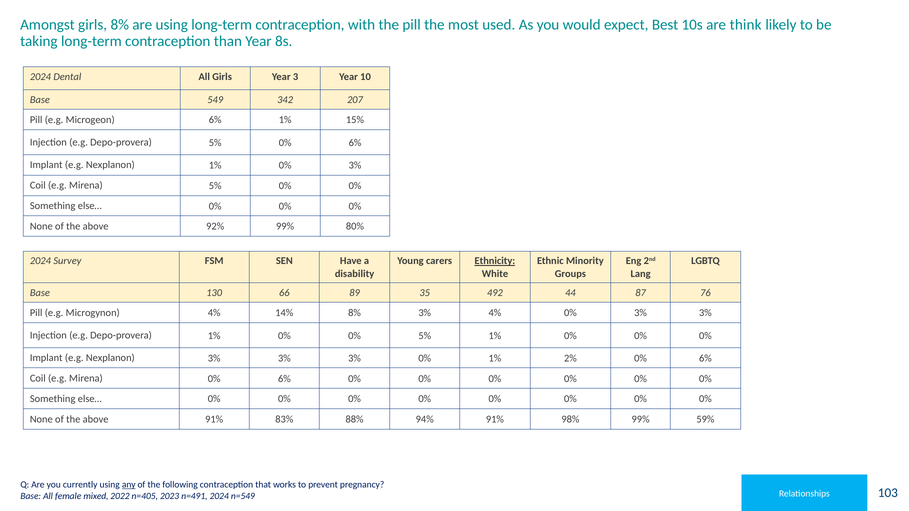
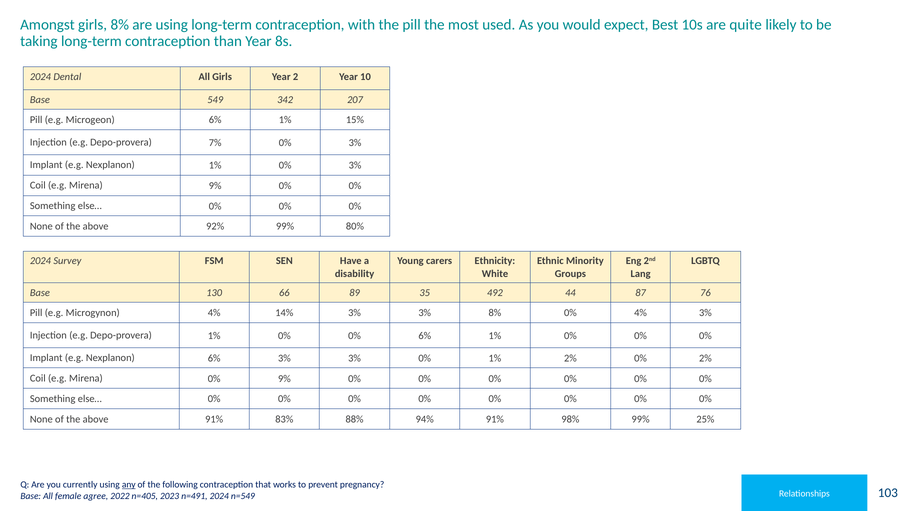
think: think -> quite
3: 3 -> 2
Depo-provera 5%: 5% -> 7%
6% at (355, 143): 6% -> 3%
Mirena 5%: 5% -> 9%
Ethnicity underline: present -> none
14% 8%: 8% -> 3%
3% 4%: 4% -> 8%
3% at (641, 313): 3% -> 4%
0% 5%: 5% -> 6%
Nexplanon 3%: 3% -> 6%
2% 0% 6%: 6% -> 2%
Mirena 0% 6%: 6% -> 9%
59%: 59% -> 25%
mixed: mixed -> agree
